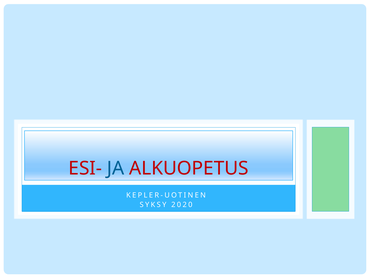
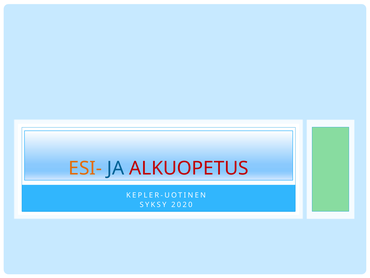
ESI- colour: red -> orange
